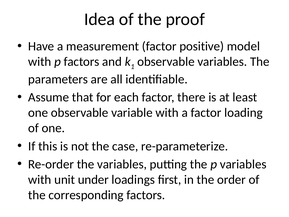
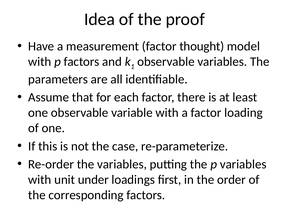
positive: positive -> thought
